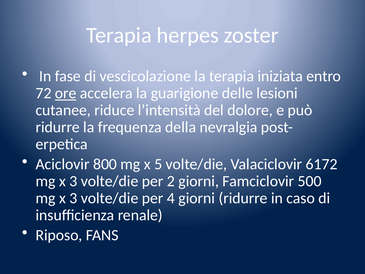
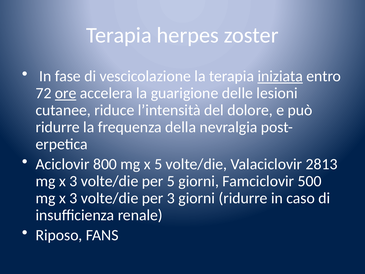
iniziata underline: none -> present
6172: 6172 -> 2813
per 2: 2 -> 5
per 4: 4 -> 3
